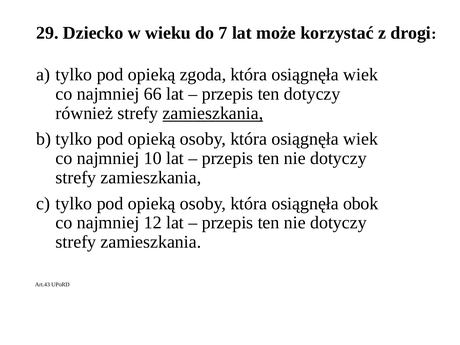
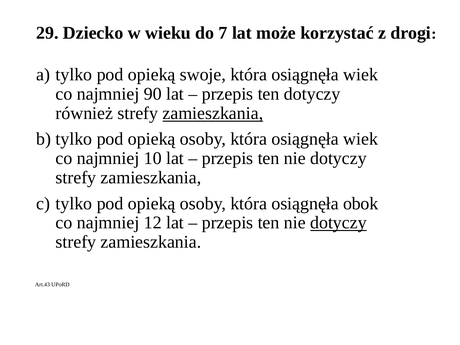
zgoda: zgoda -> swoje
66: 66 -> 90
dotyczy at (338, 223) underline: none -> present
